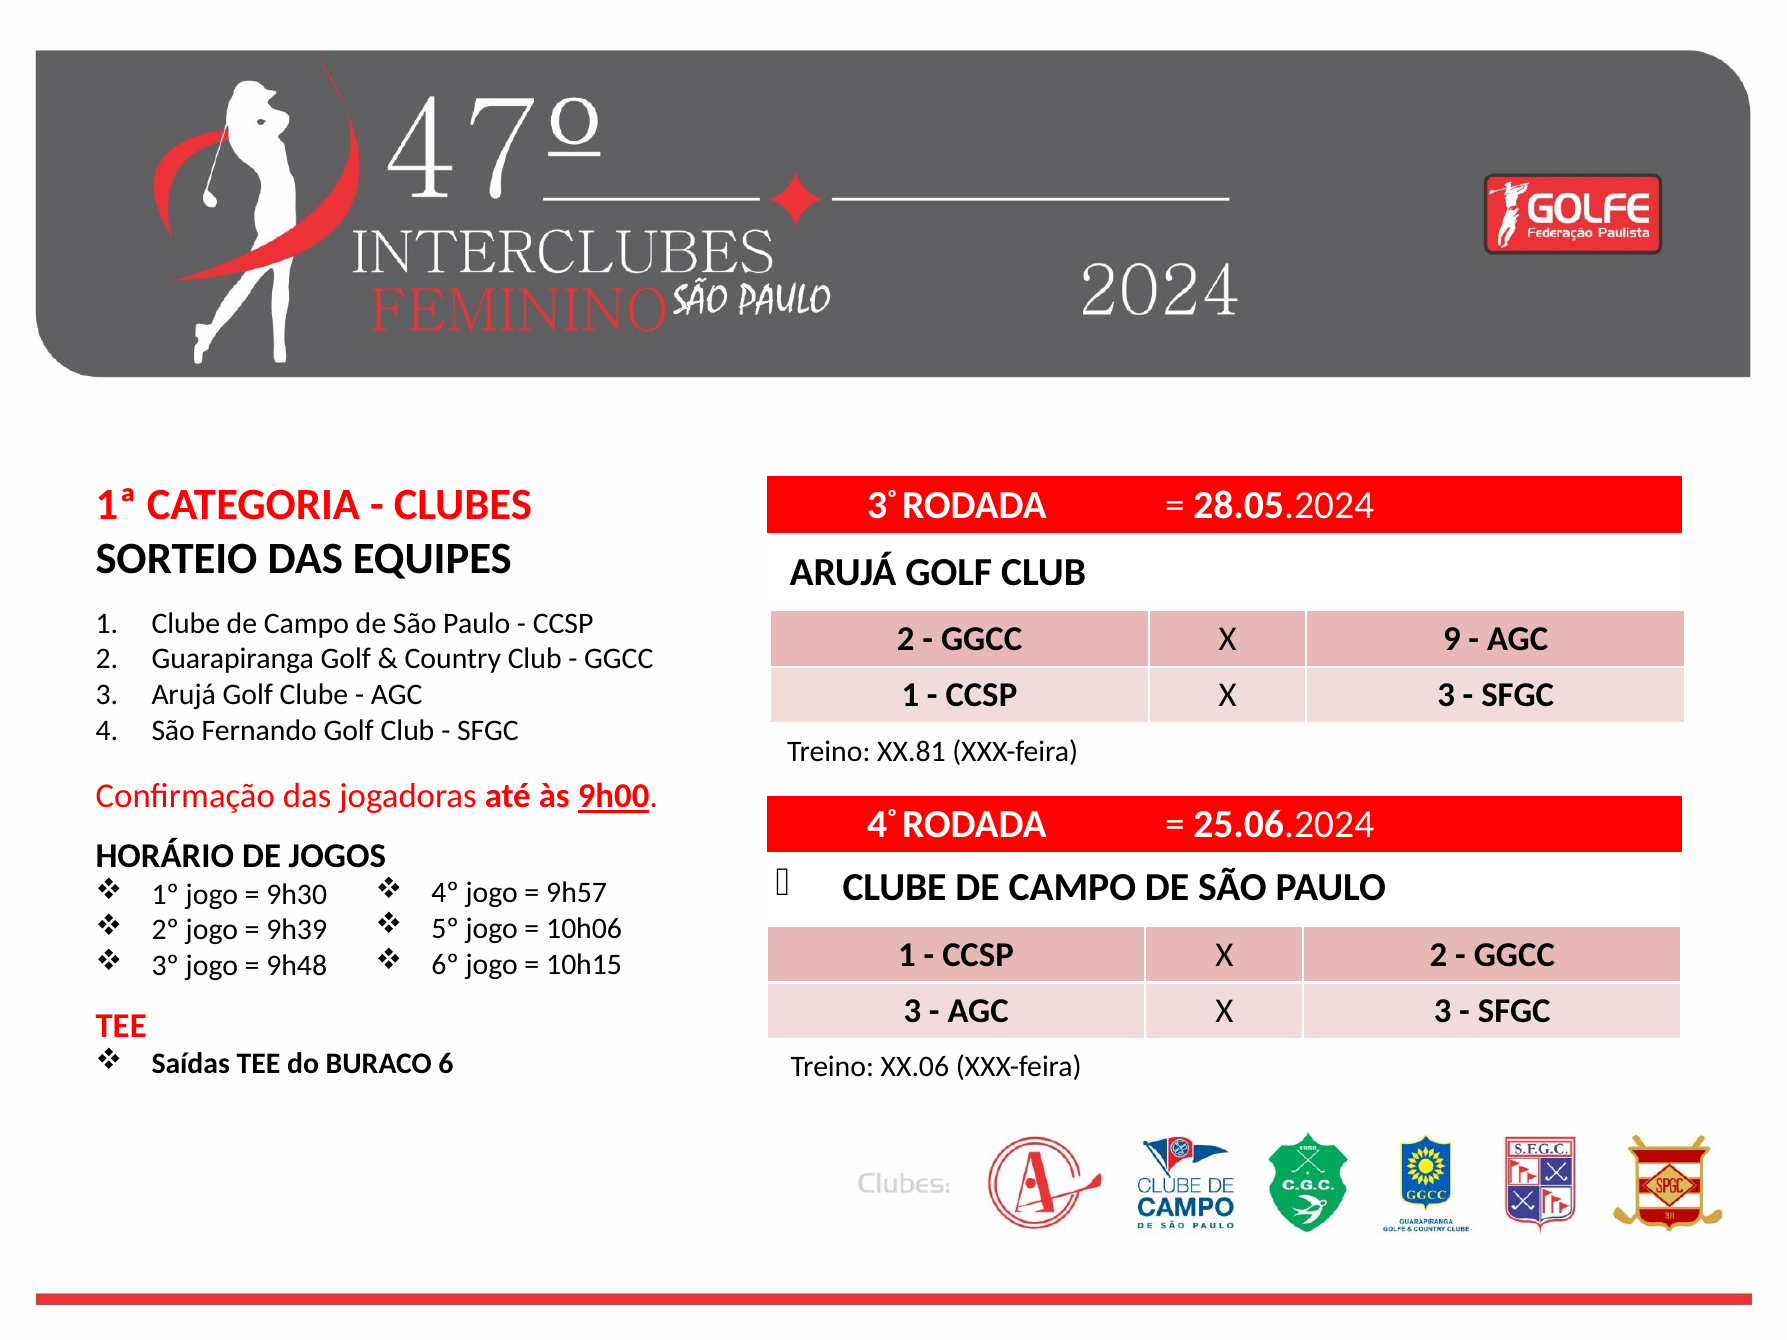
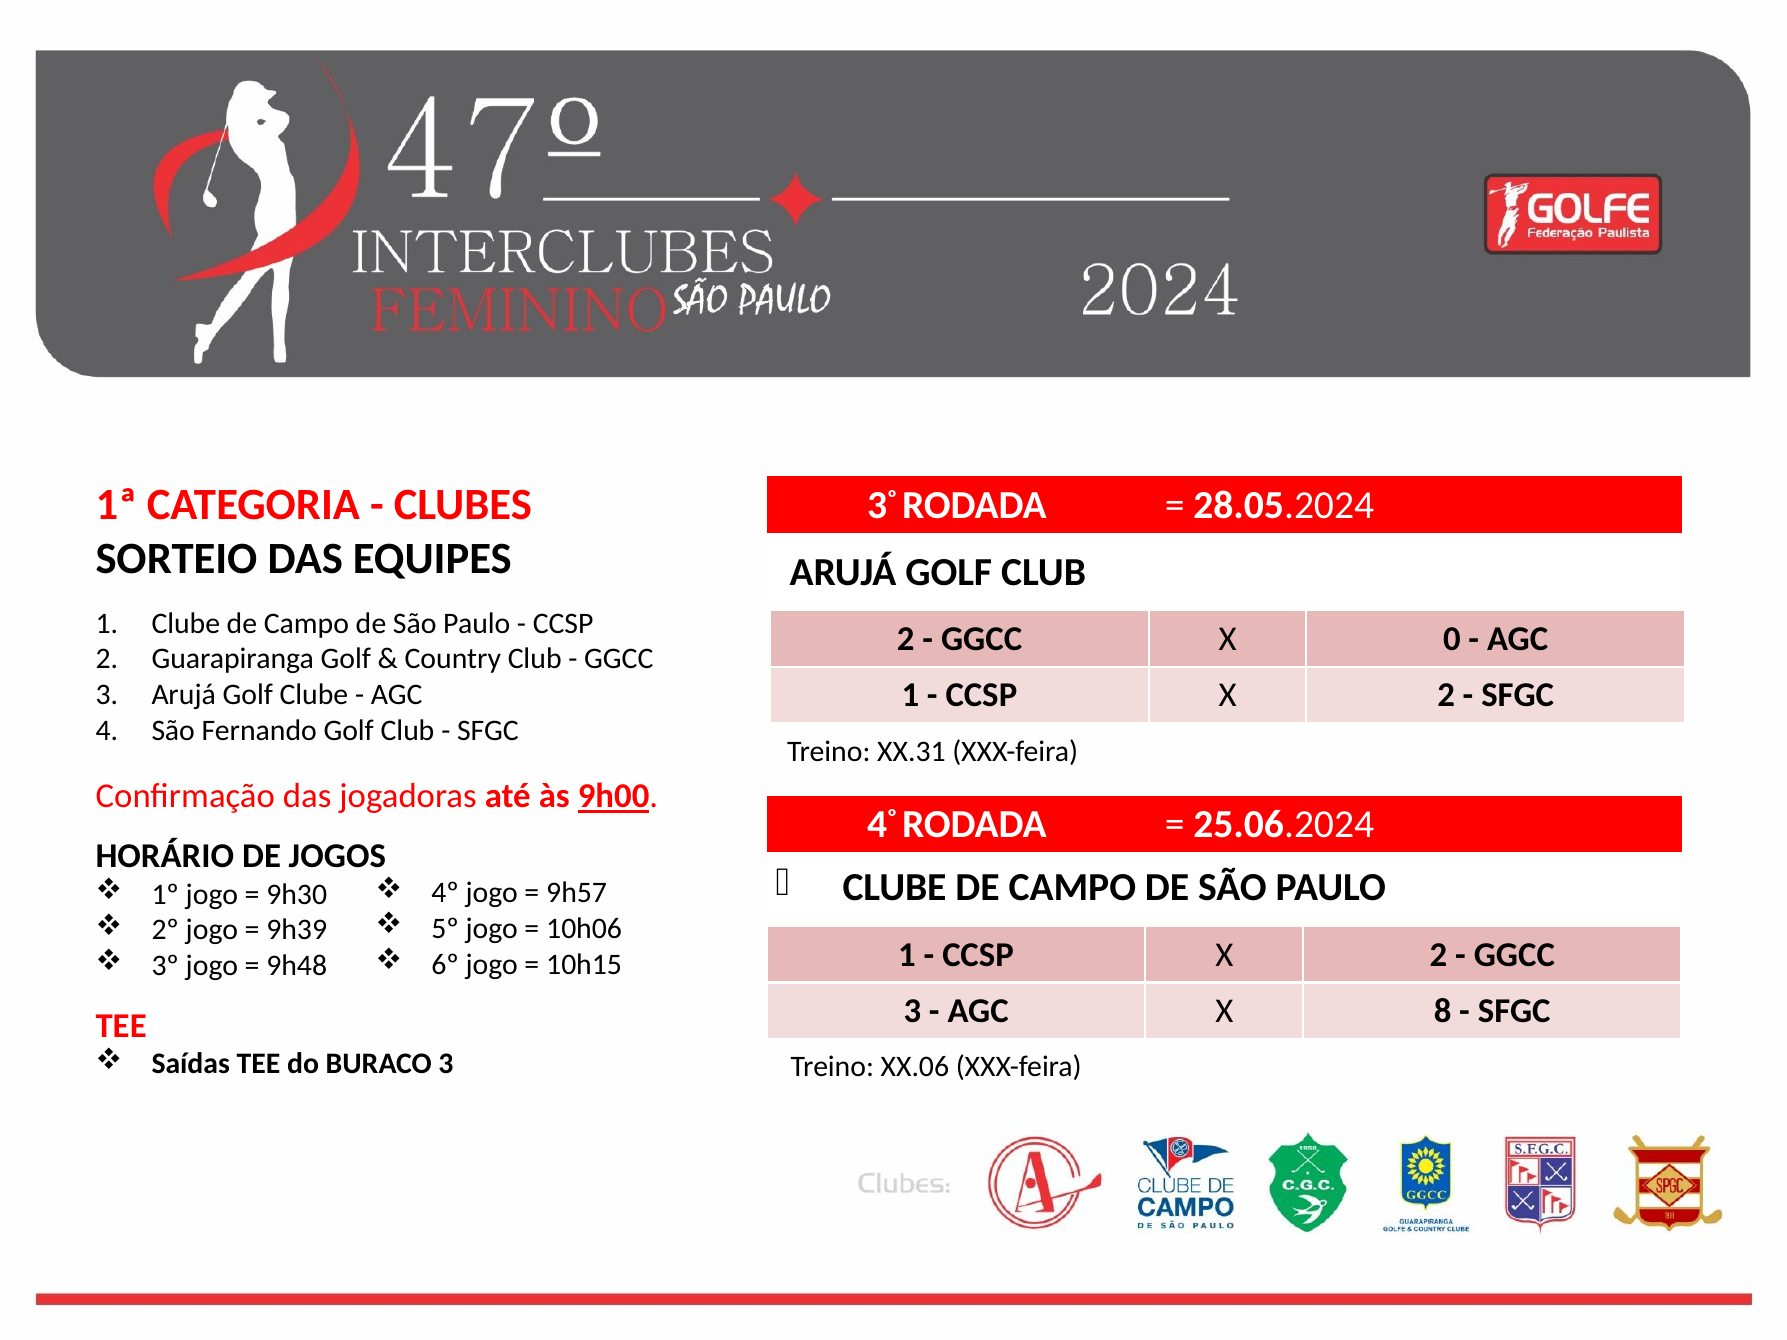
9: 9 -> 0
3 at (1446, 695): 3 -> 2
XX.81: XX.81 -> XX.31
AGC X 3: 3 -> 8
BURACO 6: 6 -> 3
